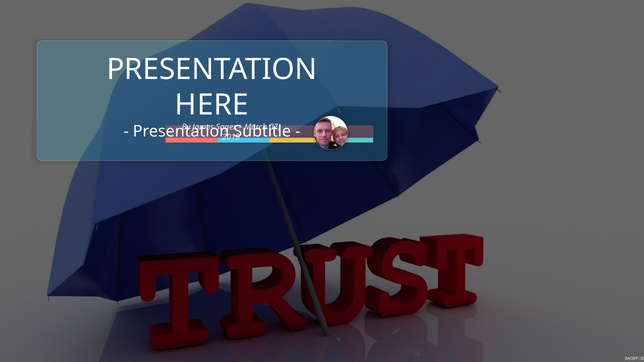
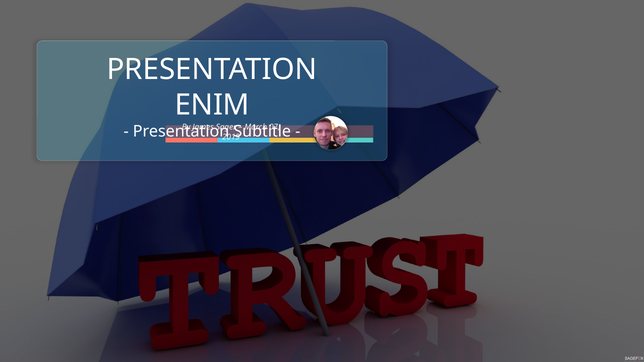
HERE: HERE -> ENIM
